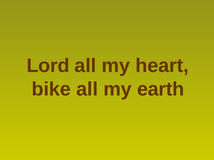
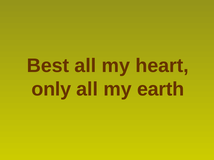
Lord: Lord -> Best
bike: bike -> only
